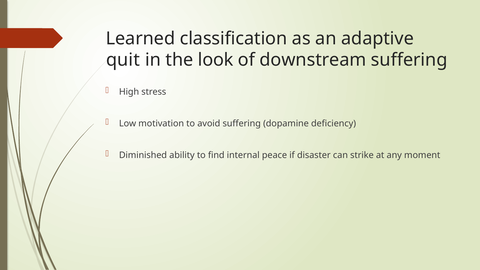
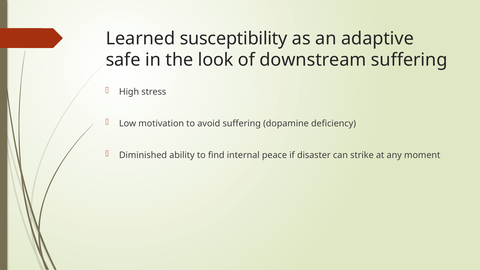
classification: classification -> susceptibility
quit: quit -> safe
